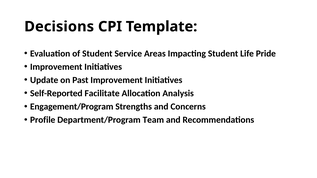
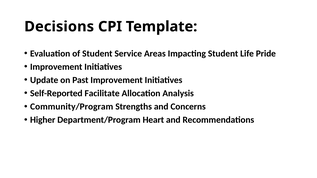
Engagement/Program: Engagement/Program -> Community/Program
Profile: Profile -> Higher
Team: Team -> Heart
